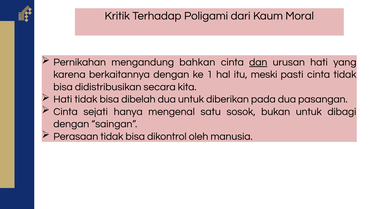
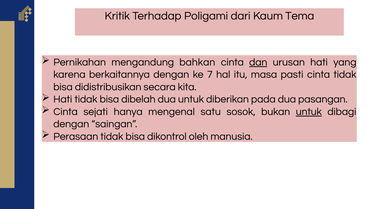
Moral: Moral -> Tema
1: 1 -> 7
meski: meski -> masa
untuk at (309, 112) underline: none -> present
